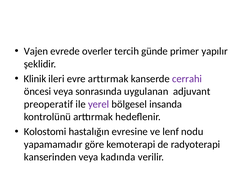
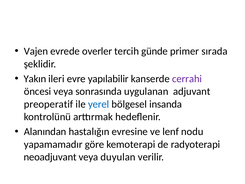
yapılır: yapılır -> sırada
Klinik: Klinik -> Yakın
evre arttırmak: arttırmak -> yapılabilir
yerel colour: purple -> blue
Kolostomi: Kolostomi -> Alanından
kanserinden: kanserinden -> neoadjuvant
kadında: kadında -> duyulan
